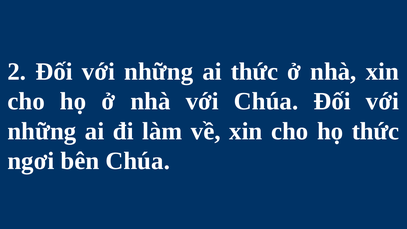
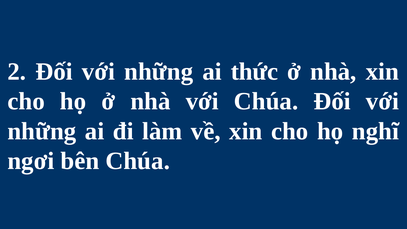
họ thức: thức -> nghĩ
